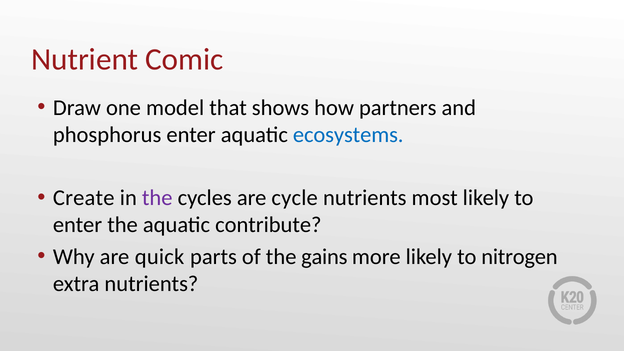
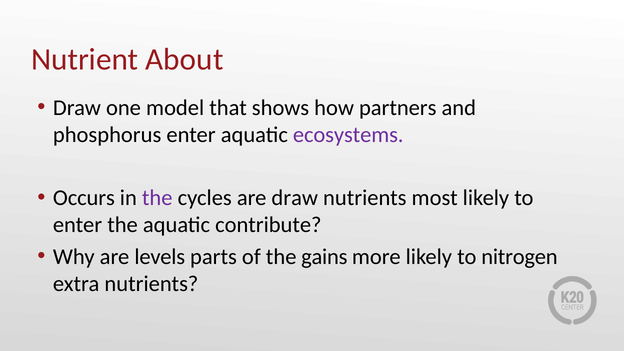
Comic: Comic -> About
ecosystems colour: blue -> purple
Create: Create -> Occurs
are cycle: cycle -> draw
quick: quick -> levels
